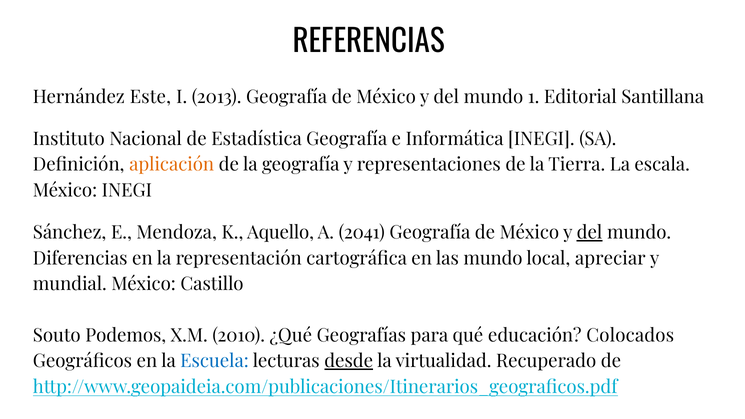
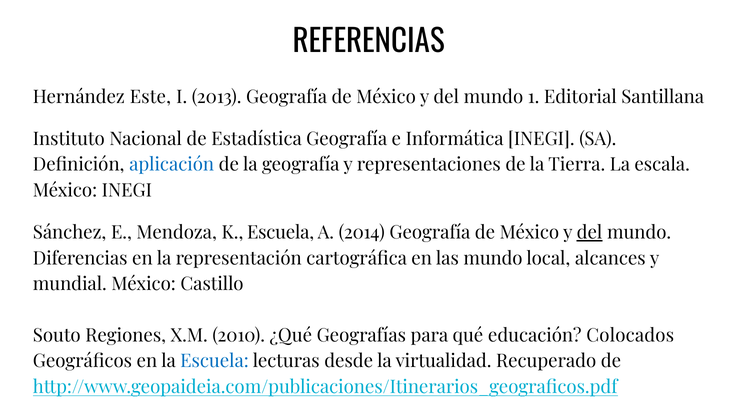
aplicación colour: orange -> blue
K Aquello: Aquello -> Escuela
2041: 2041 -> 2014
apreciar: apreciar -> alcances
Podemos: Podemos -> Regiones
desde underline: present -> none
